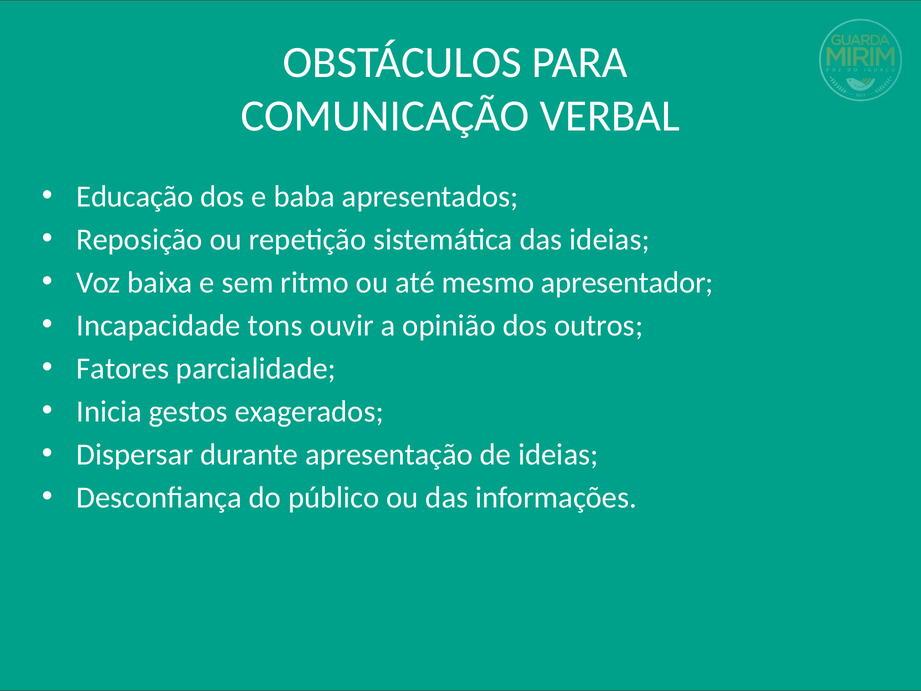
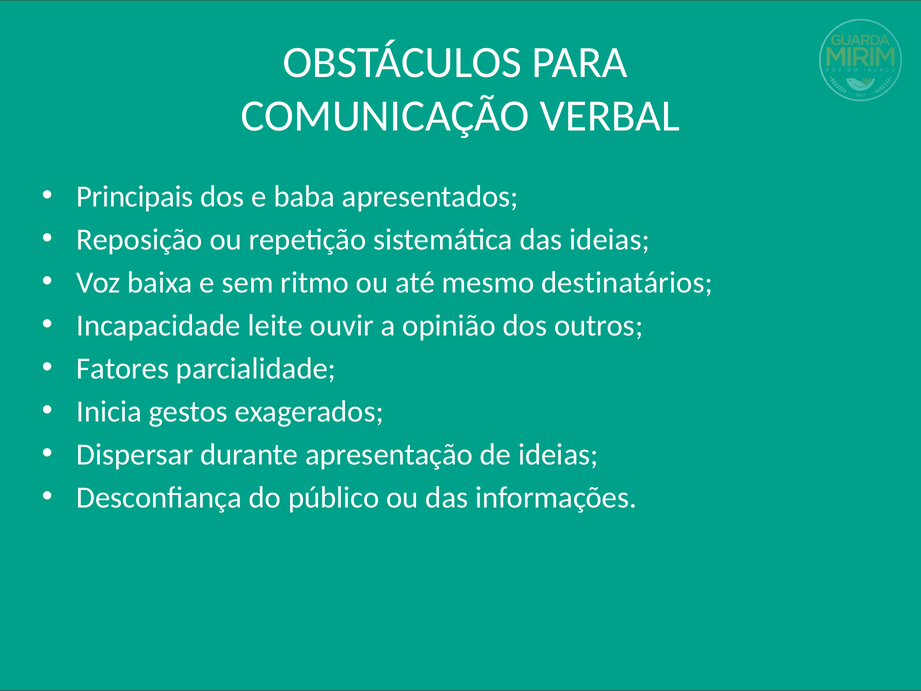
Educação: Educação -> Principais
apresentador: apresentador -> destinatários
tons: tons -> leite
